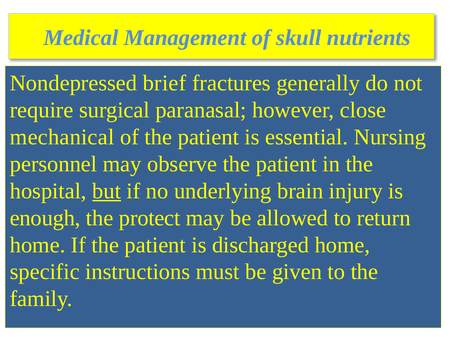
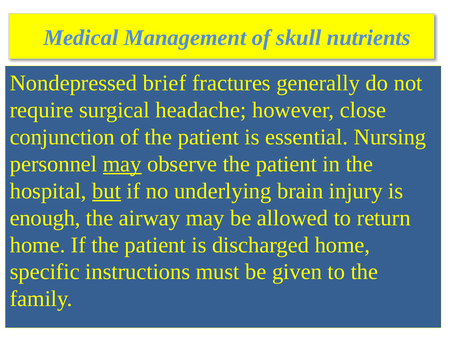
paranasal: paranasal -> headache
mechanical: mechanical -> conjunction
may at (122, 164) underline: none -> present
protect: protect -> airway
